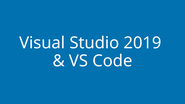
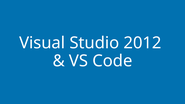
2019: 2019 -> 2012
